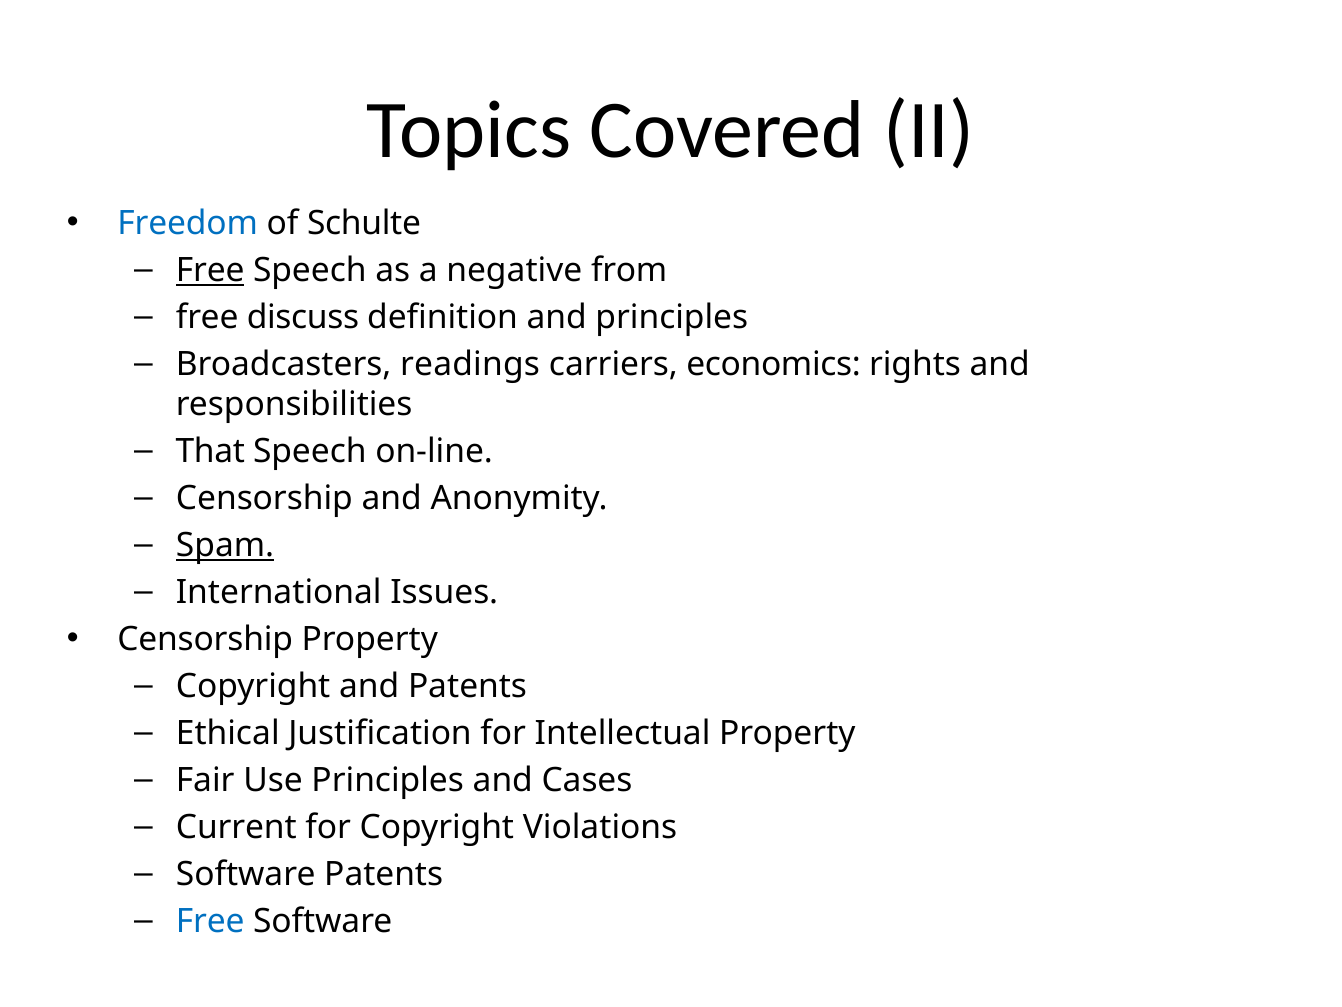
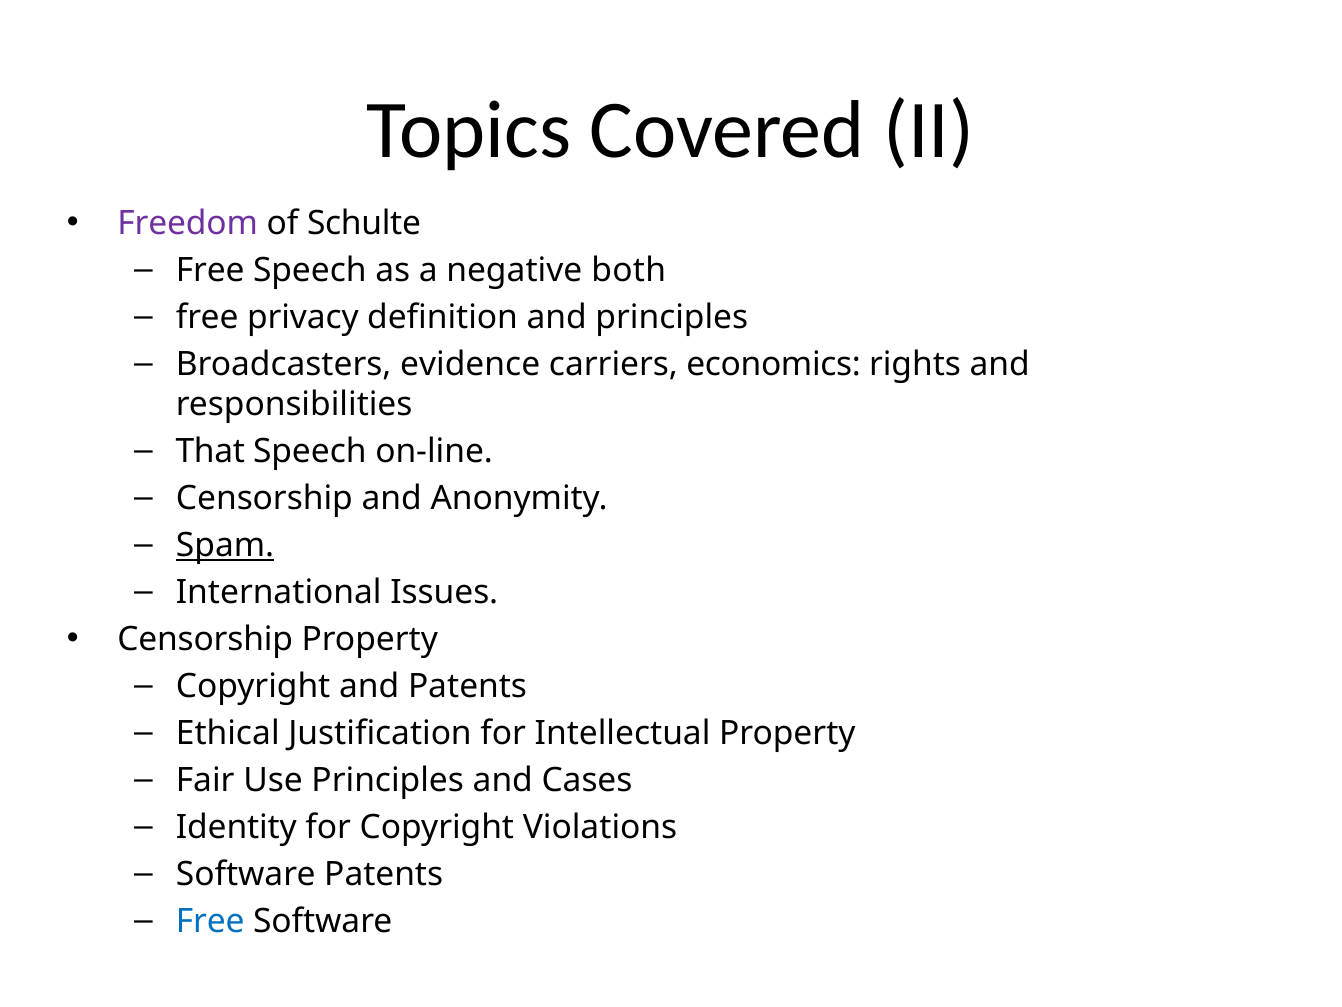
Freedom colour: blue -> purple
Free at (210, 270) underline: present -> none
from: from -> both
discuss: discuss -> privacy
readings: readings -> evidence
Current: Current -> Identity
